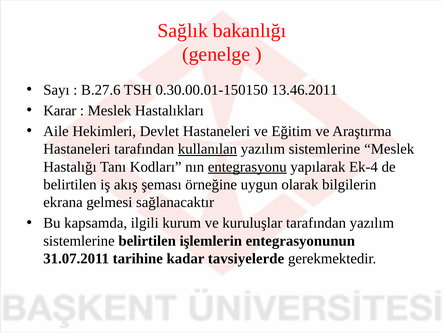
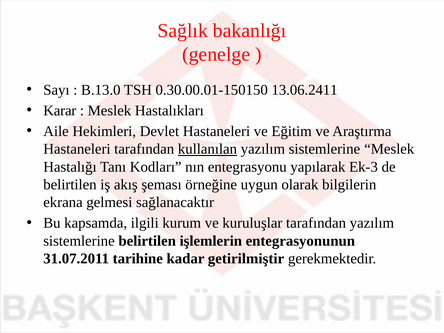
B.27.6: B.27.6 -> B.13.0
13.46.2011: 13.46.2011 -> 13.06.2411
entegrasyonu underline: present -> none
Ek-4: Ek-4 -> Ek-3
tavsiyelerde: tavsiyelerde -> getirilmiştir
